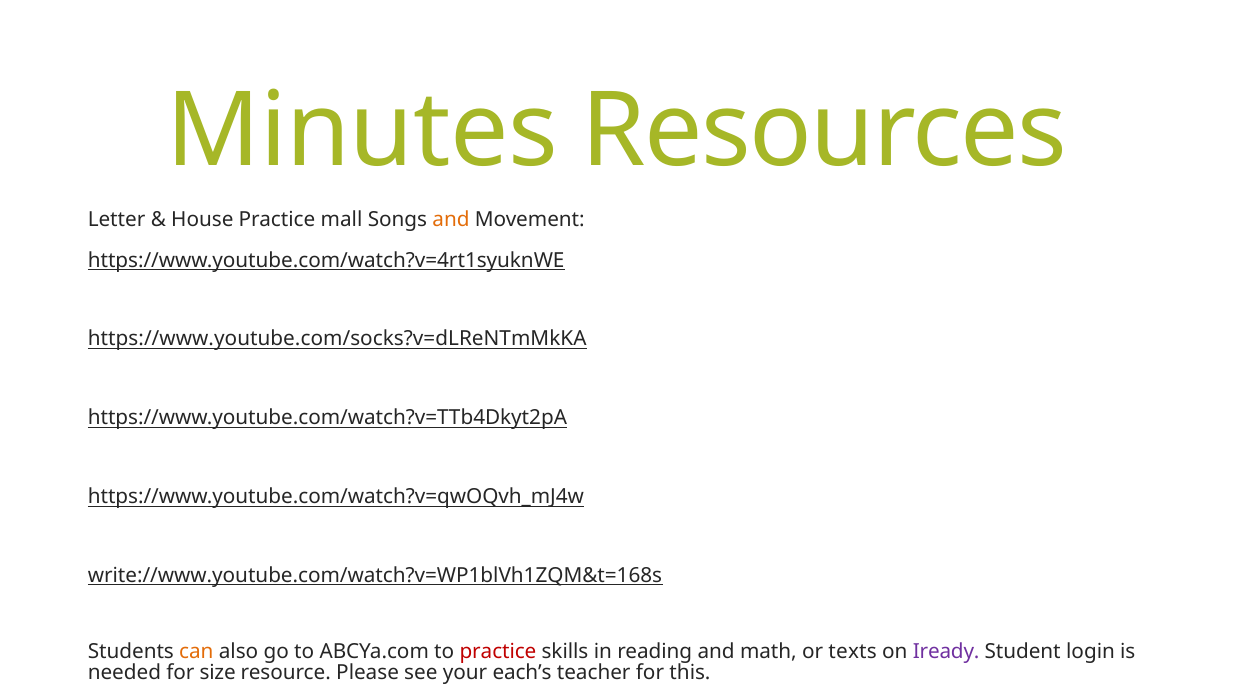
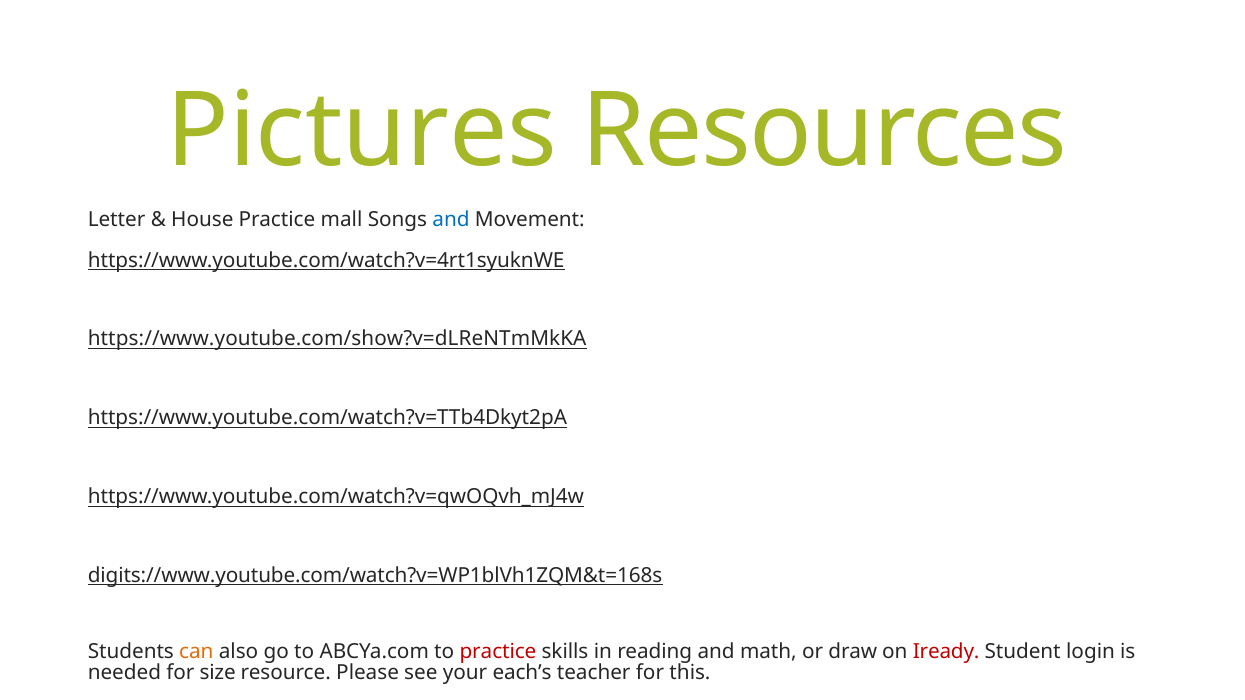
Minutes: Minutes -> Pictures
and at (451, 220) colour: orange -> blue
https://www.youtube.com/socks?v=dLReNTmMkKA: https://www.youtube.com/socks?v=dLReNTmMkKA -> https://www.youtube.com/show?v=dLReNTmMkKA
write://www.youtube.com/watch?v=WP1blVh1ZQM&t=168s: write://www.youtube.com/watch?v=WP1blVh1ZQM&t=168s -> digits://www.youtube.com/watch?v=WP1blVh1ZQM&t=168s
texts: texts -> draw
Iready colour: purple -> red
